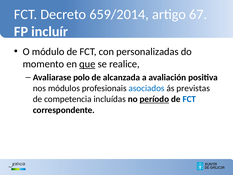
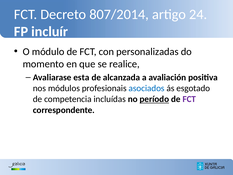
659/2014: 659/2014 -> 807/2014
67: 67 -> 24
que underline: present -> none
polo: polo -> esta
previstas: previstas -> esgotado
FCT at (189, 99) colour: blue -> purple
